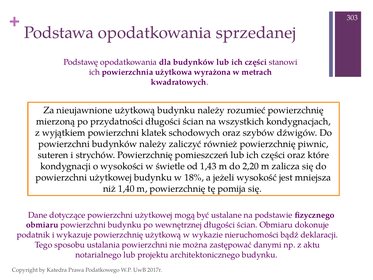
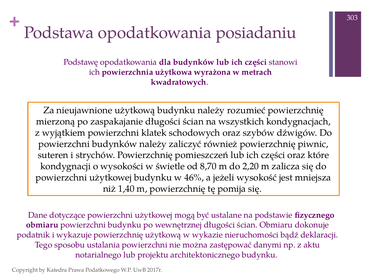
sprzedanej: sprzedanej -> posiadaniu
przydatności: przydatności -> zaspakajanie
1,43: 1,43 -> 8,70
18%: 18% -> 46%
